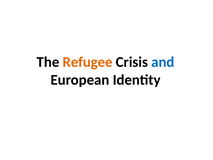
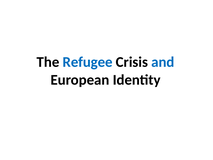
Refugee colour: orange -> blue
